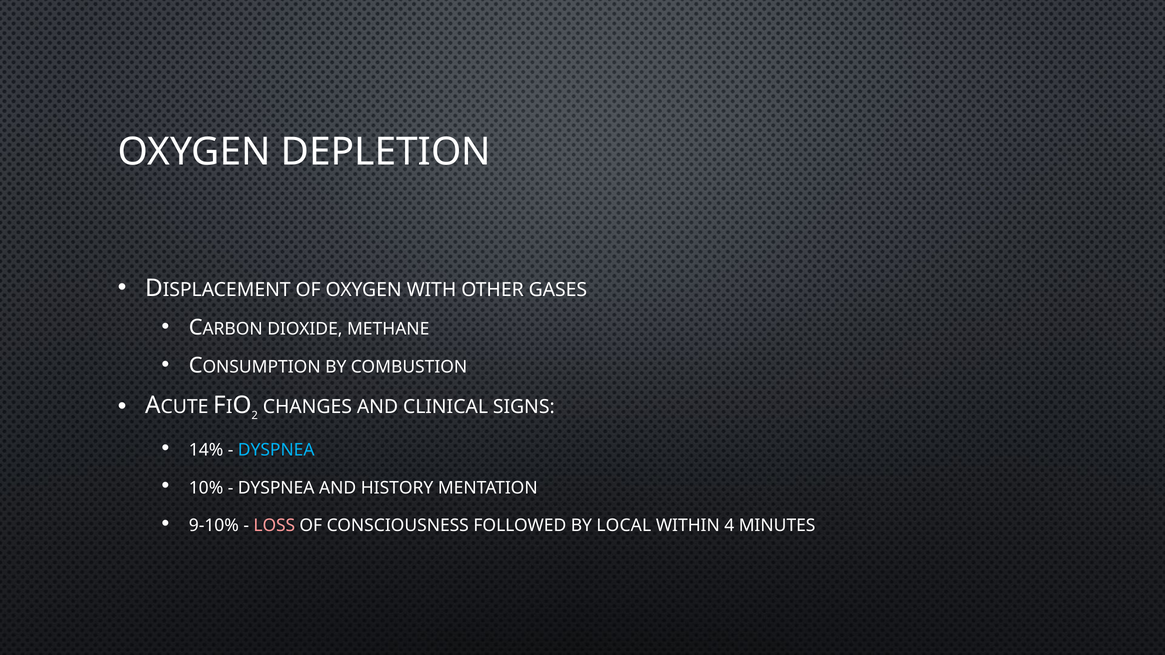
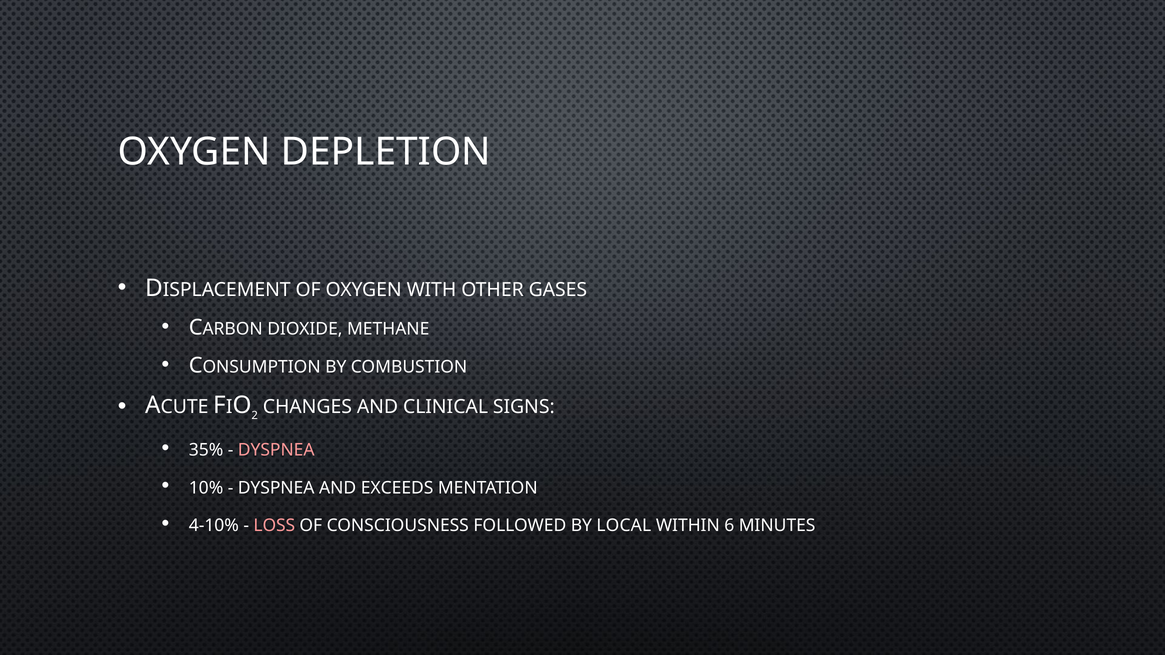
14%: 14% -> 35%
DYSPNEA at (276, 450) colour: light blue -> pink
HISTORY: HISTORY -> EXCEEDS
9-10%: 9-10% -> 4-10%
4: 4 -> 6
